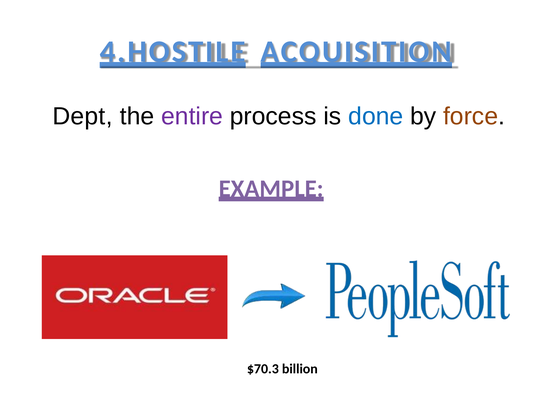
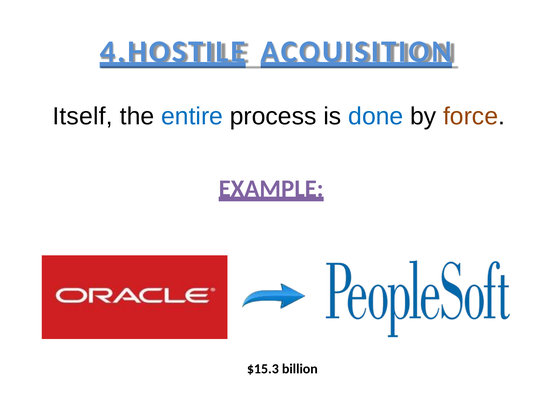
Dept: Dept -> Itself
entire colour: purple -> blue
$70.3: $70.3 -> $15.3
